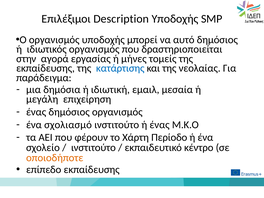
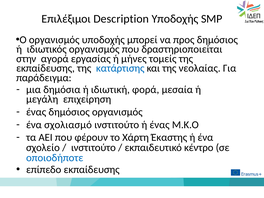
αυτό: αυτό -> προς
εμαιλ: εμαιλ -> φορά
Περίοδο: Περίοδο -> Έκαστης
οποιοδήποτε colour: orange -> blue
